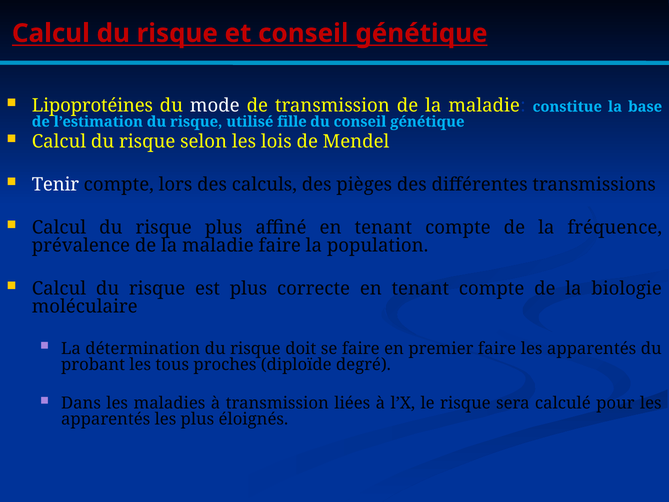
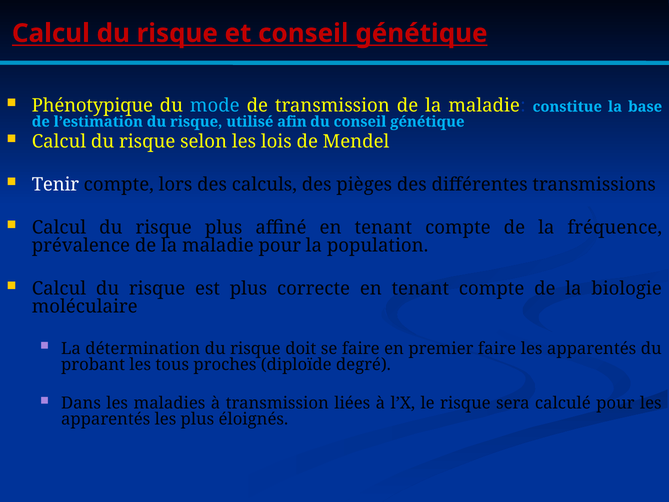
Lipoprotéines: Lipoprotéines -> Phénotypique
mode colour: white -> light blue
fille: fille -> afin
maladie faire: faire -> pour
